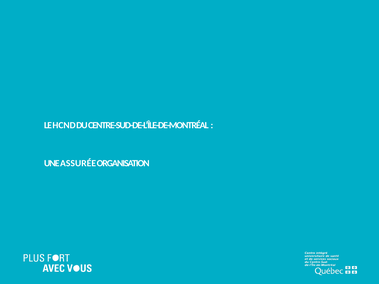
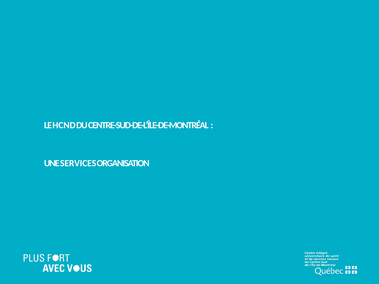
ASSURÉE: ASSURÉE -> SERVICES
